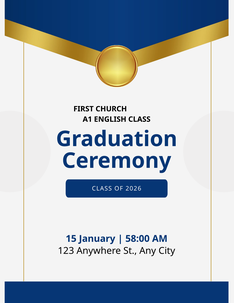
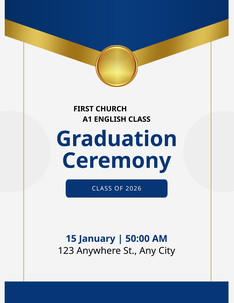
58:00: 58:00 -> 50:00
